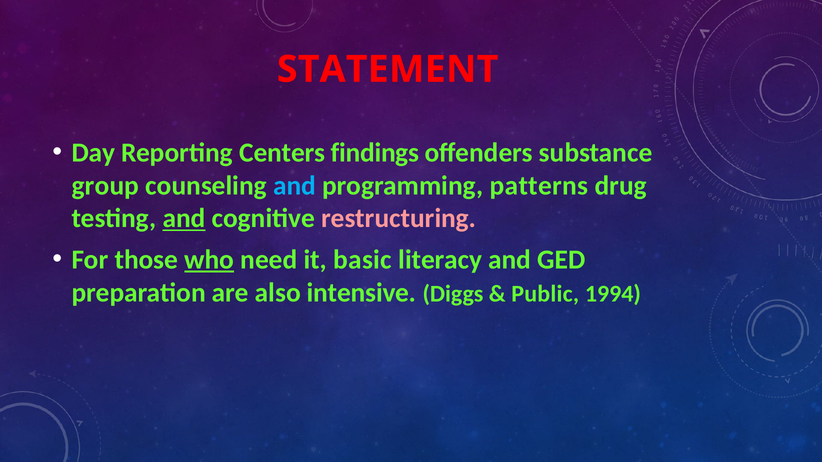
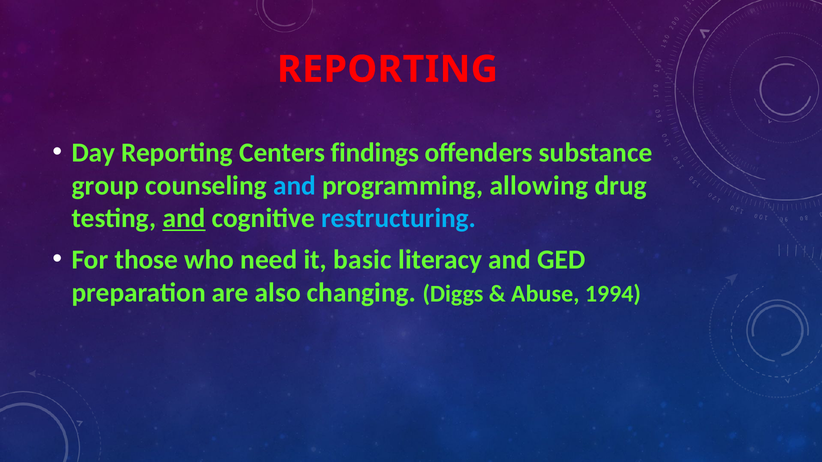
STATEMENT at (388, 69): STATEMENT -> REPORTING
patterns: patterns -> allowing
restructuring colour: pink -> light blue
who underline: present -> none
intensive: intensive -> changing
Public: Public -> Abuse
